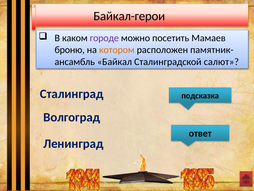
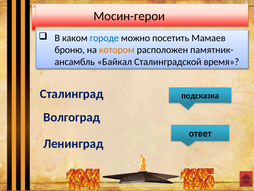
Байкал-герои: Байкал-герои -> Мосин-герои
городе colour: purple -> blue
салют: салют -> время
